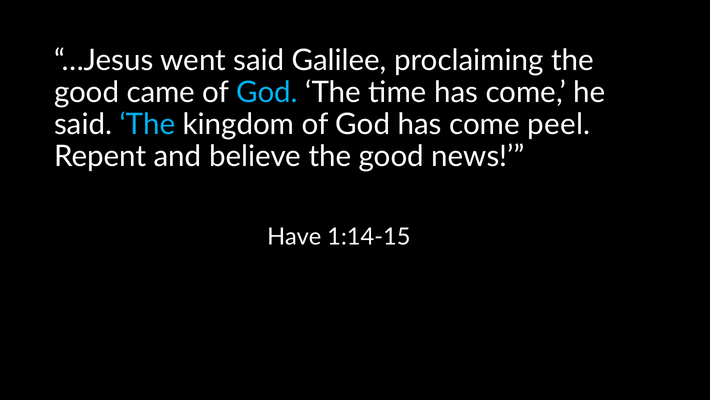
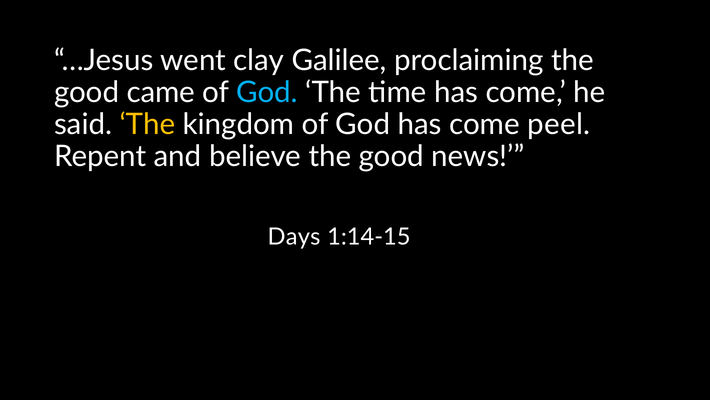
went said: said -> clay
The at (148, 124) colour: light blue -> yellow
Have: Have -> Days
